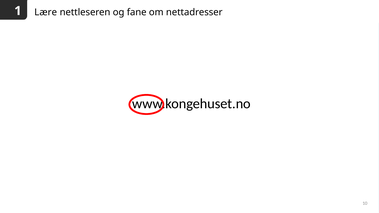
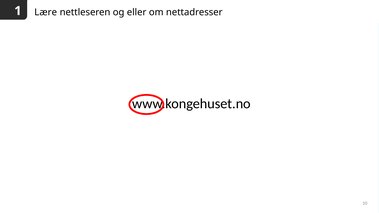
fane: fane -> eller
